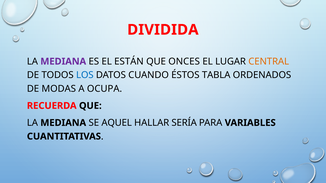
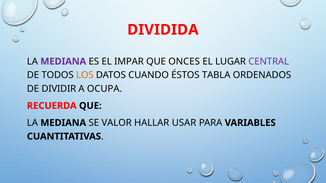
ESTÁN: ESTÁN -> IMPAR
CENTRAL colour: orange -> purple
LOS colour: blue -> orange
MODAS: MODAS -> DIVIDIR
AQUEL: AQUEL -> VALOR
SERÍA: SERÍA -> USAR
